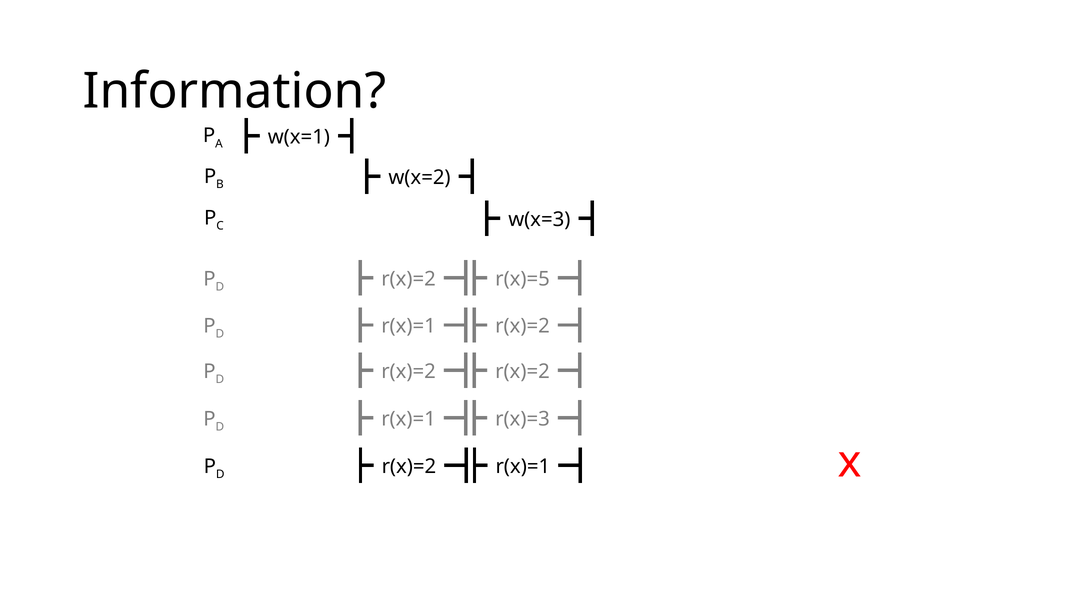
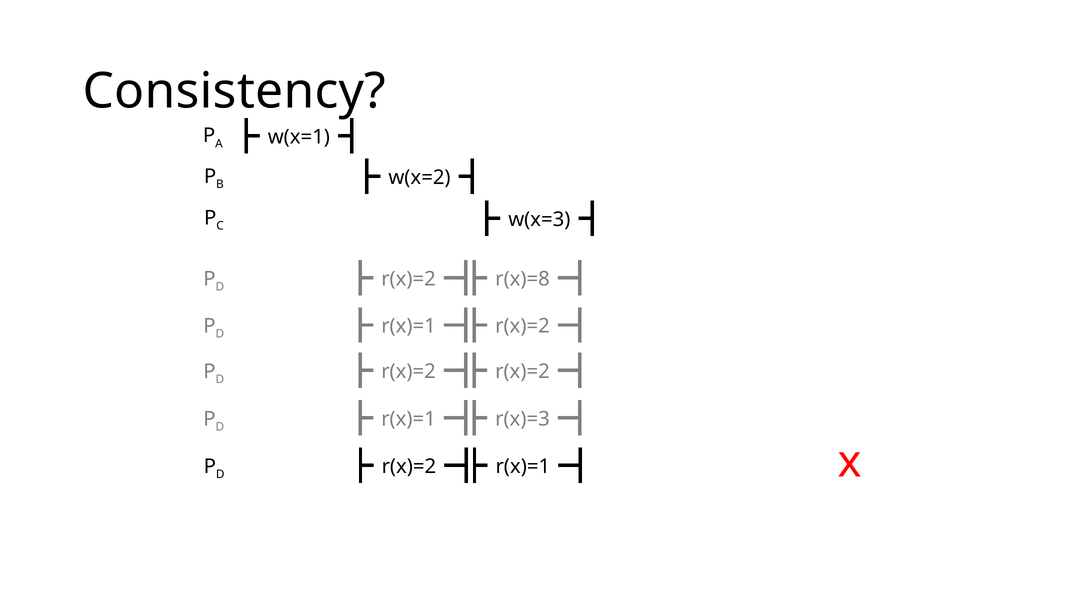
Information: Information -> Consistency
r(x)=5: r(x)=5 -> r(x)=8
